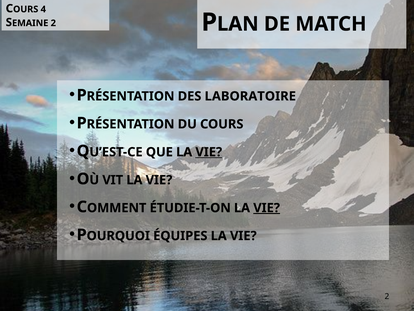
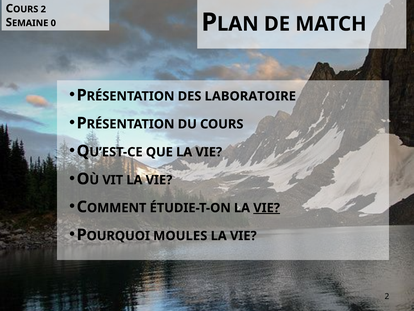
COURS 4: 4 -> 2
SEMAINE 2: 2 -> 0
VIE at (209, 152) underline: present -> none
ÉQUIPES: ÉQUIPES -> MOULES
